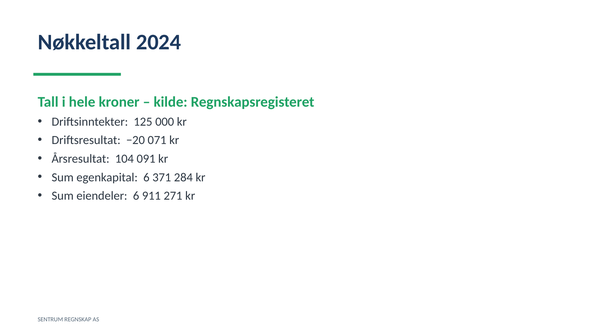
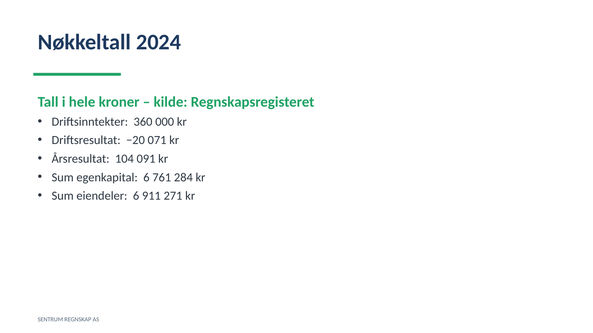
125: 125 -> 360
371: 371 -> 761
